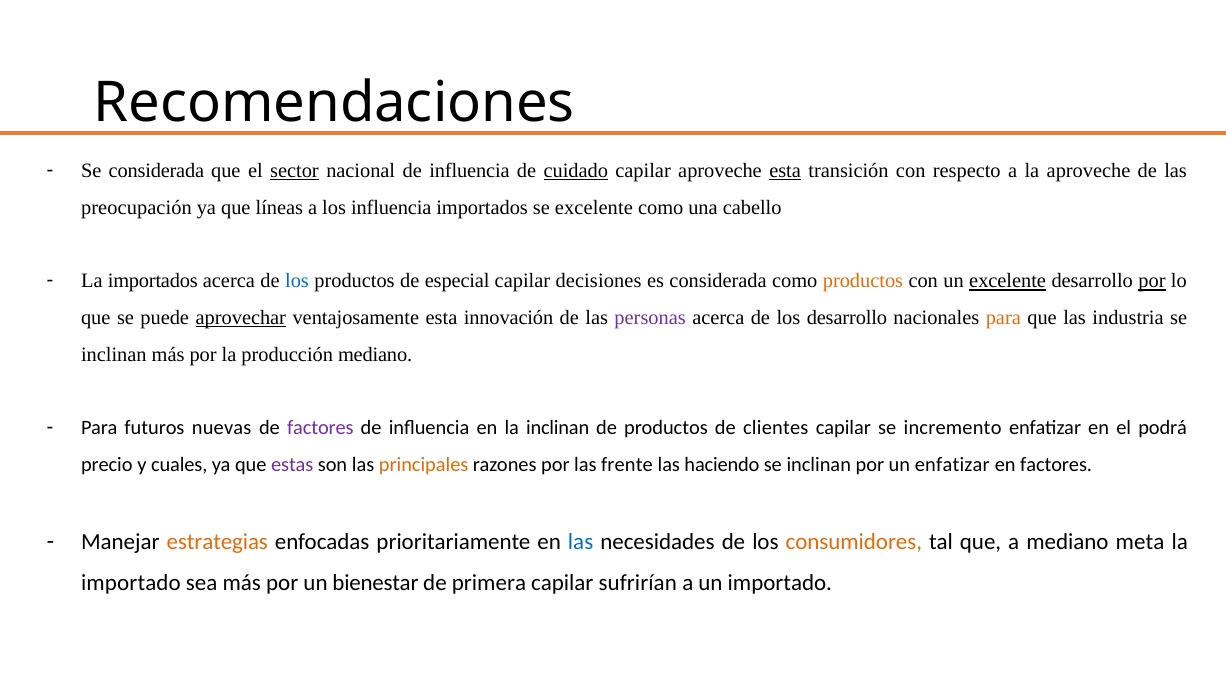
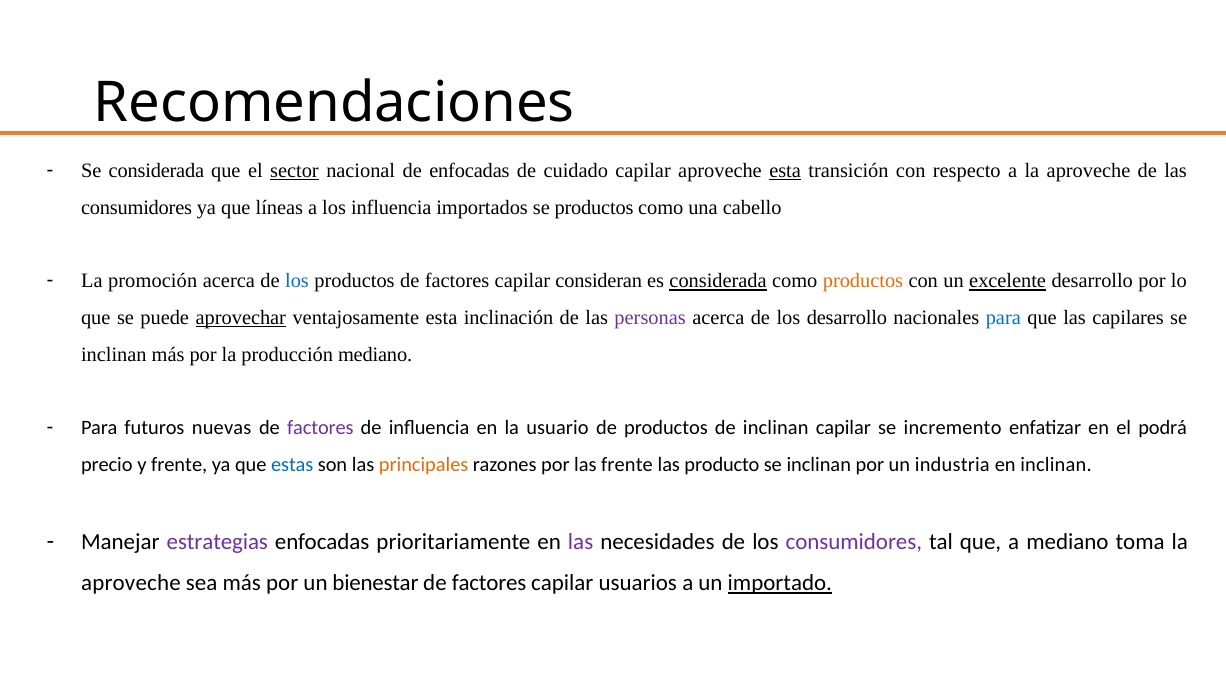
nacional de influencia: influencia -> enfocadas
cuidado underline: present -> none
preocupación at (136, 207): preocupación -> consumidores
se excelente: excelente -> productos
La importados: importados -> promoción
productos de especial: especial -> factores
decisiones: decisiones -> consideran
considerada at (718, 281) underline: none -> present
por at (1152, 281) underline: present -> none
innovación: innovación -> inclinación
para at (1003, 318) colour: orange -> blue
industria: industria -> capilares
la inclinan: inclinan -> usuario
de clientes: clientes -> inclinan
y cuales: cuales -> frente
estas colour: purple -> blue
haciendo: haciendo -> producto
un enfatizar: enfatizar -> industria
en factores: factores -> inclinan
estrategias colour: orange -> purple
las at (581, 541) colour: blue -> purple
consumidores at (854, 541) colour: orange -> purple
meta: meta -> toma
importado at (131, 583): importado -> aproveche
primera at (489, 583): primera -> factores
sufrirían: sufrirían -> usuarios
importado at (780, 583) underline: none -> present
